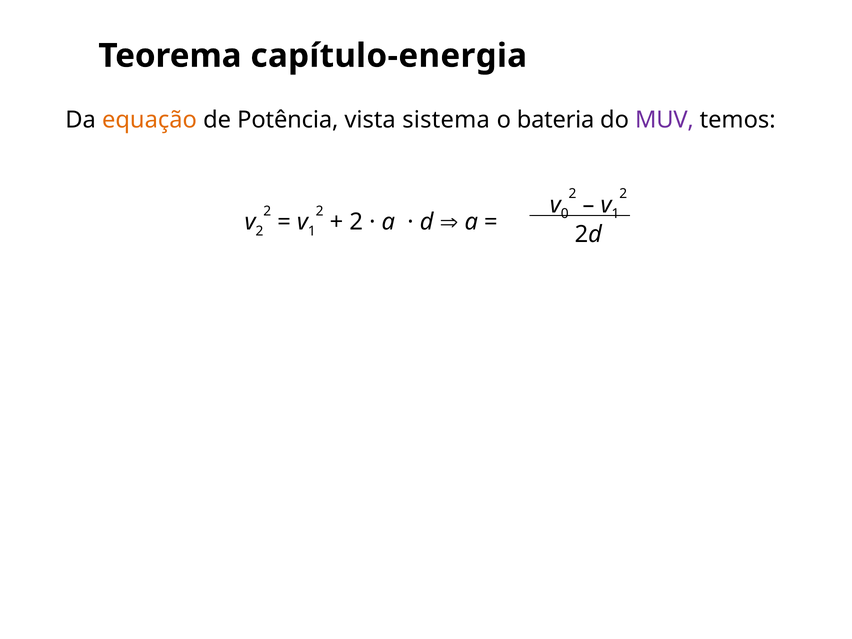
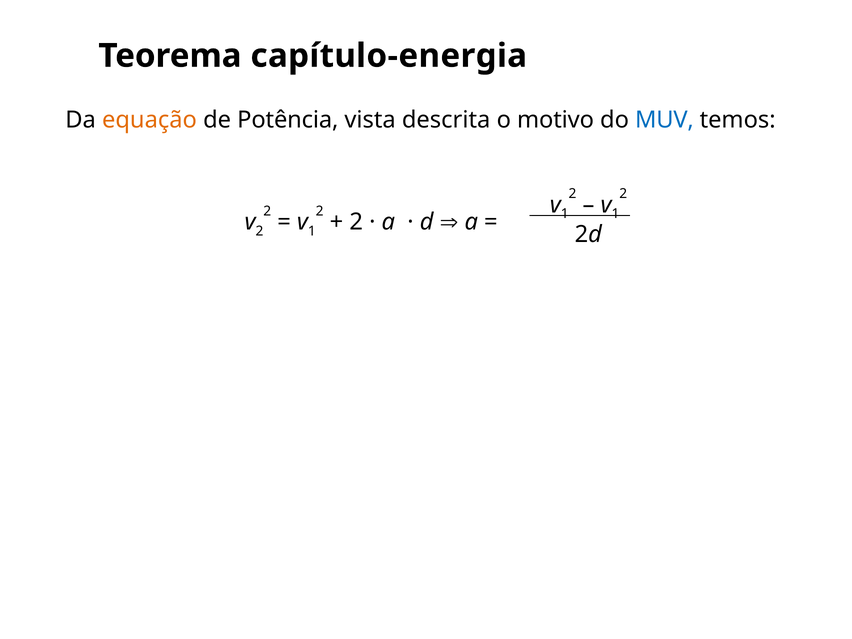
sistema: sistema -> descrita
bateria: bateria -> motivo
MUV colour: purple -> blue
0 at (565, 214): 0 -> 1
